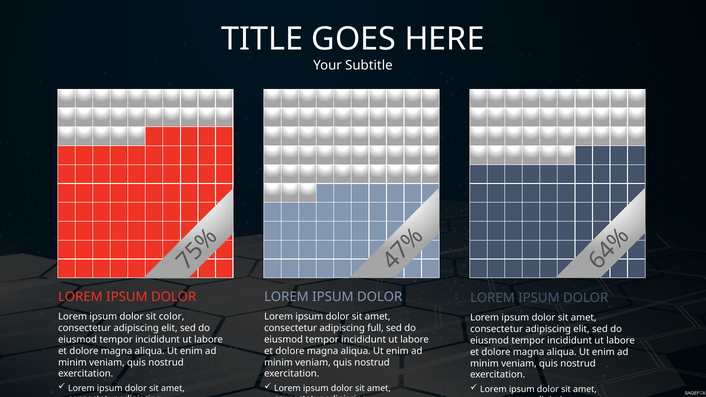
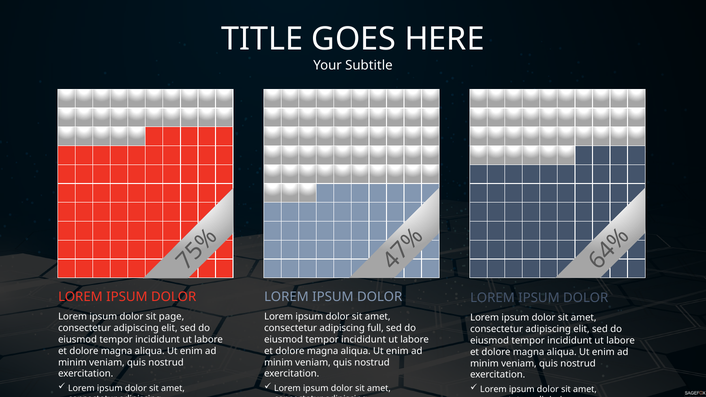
color: color -> page
